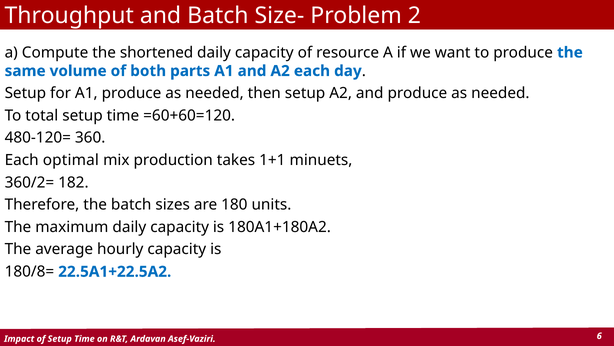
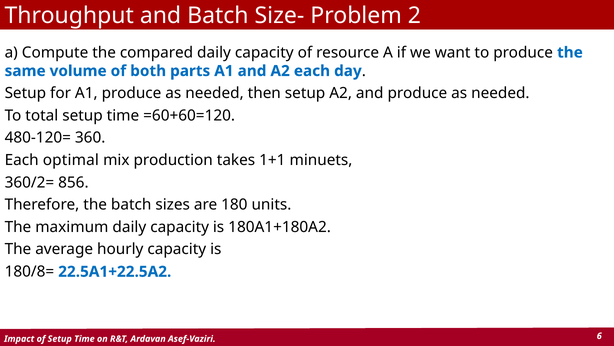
shortened: shortened -> compared
182: 182 -> 856
